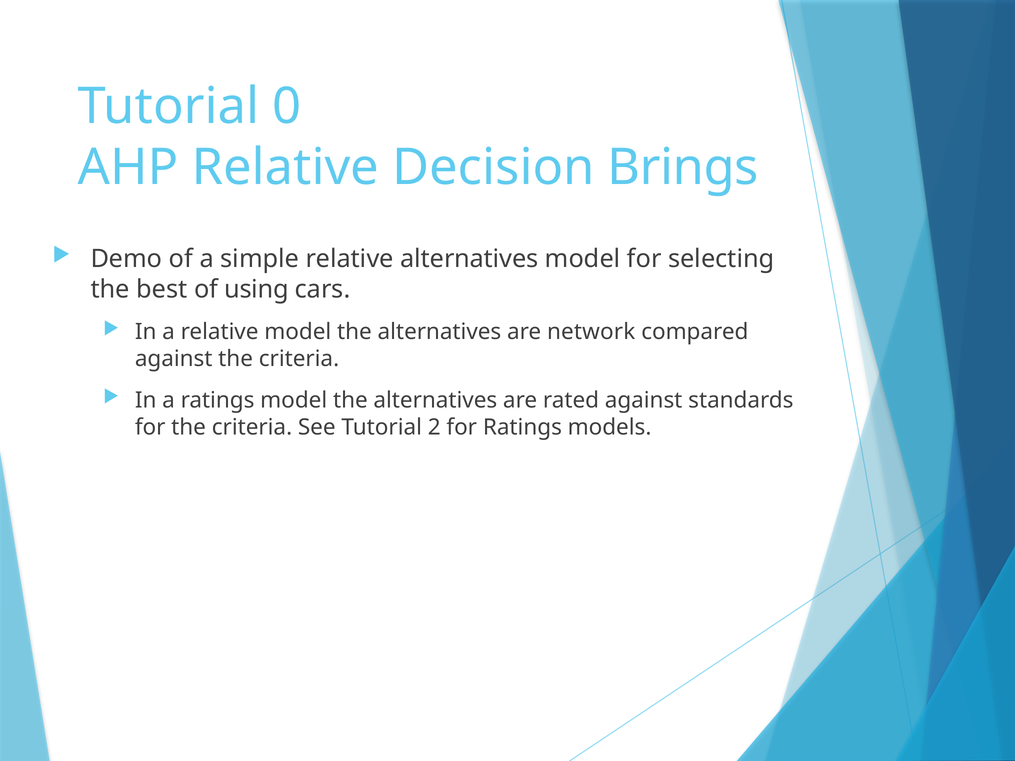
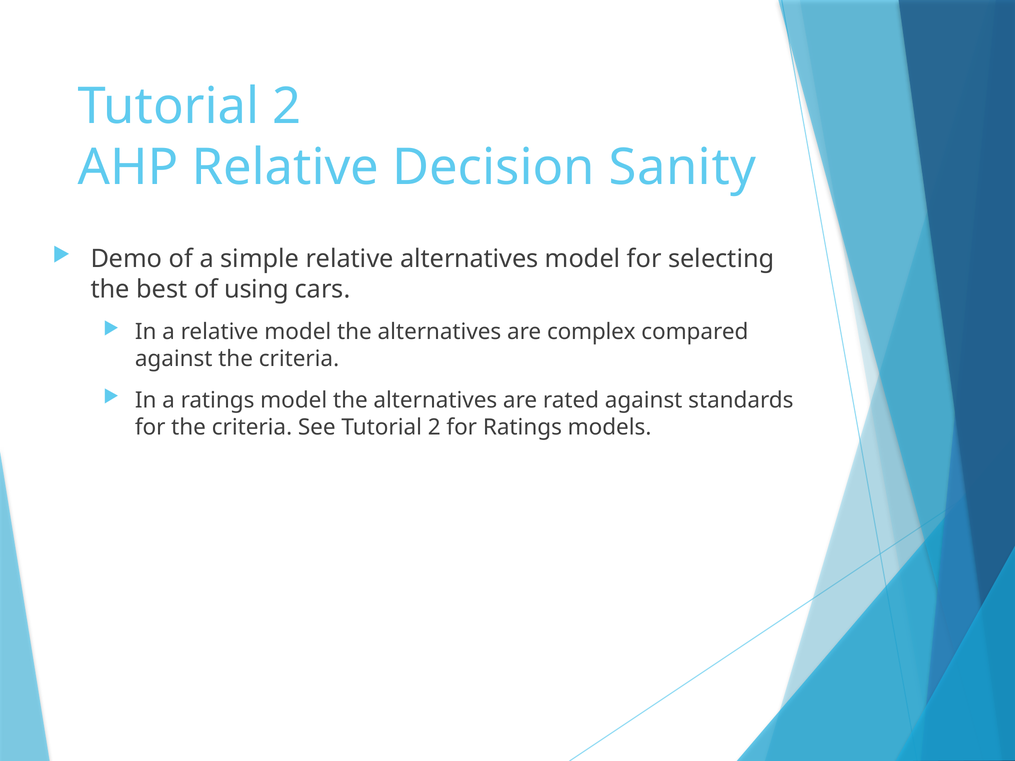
0 at (287, 107): 0 -> 2
Brings: Brings -> Sanity
network: network -> complex
